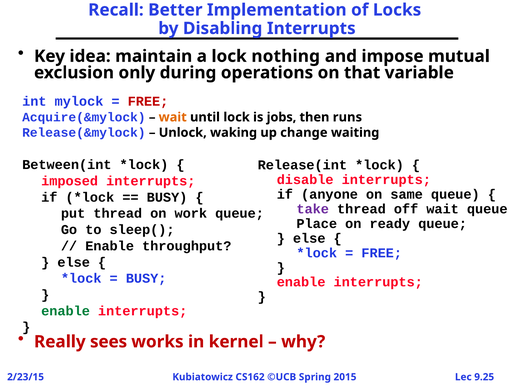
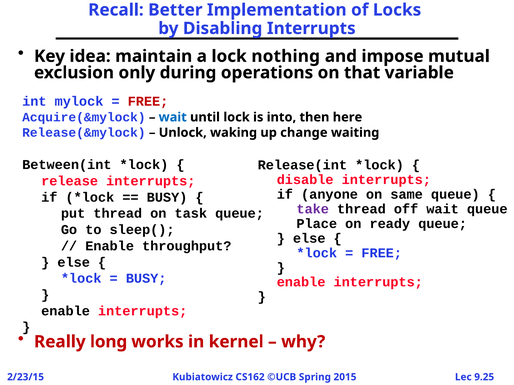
wait at (173, 117) colour: orange -> blue
jobs: jobs -> into
runs: runs -> here
imposed: imposed -> release
work: work -> task
enable at (66, 311) colour: green -> black
sees: sees -> long
